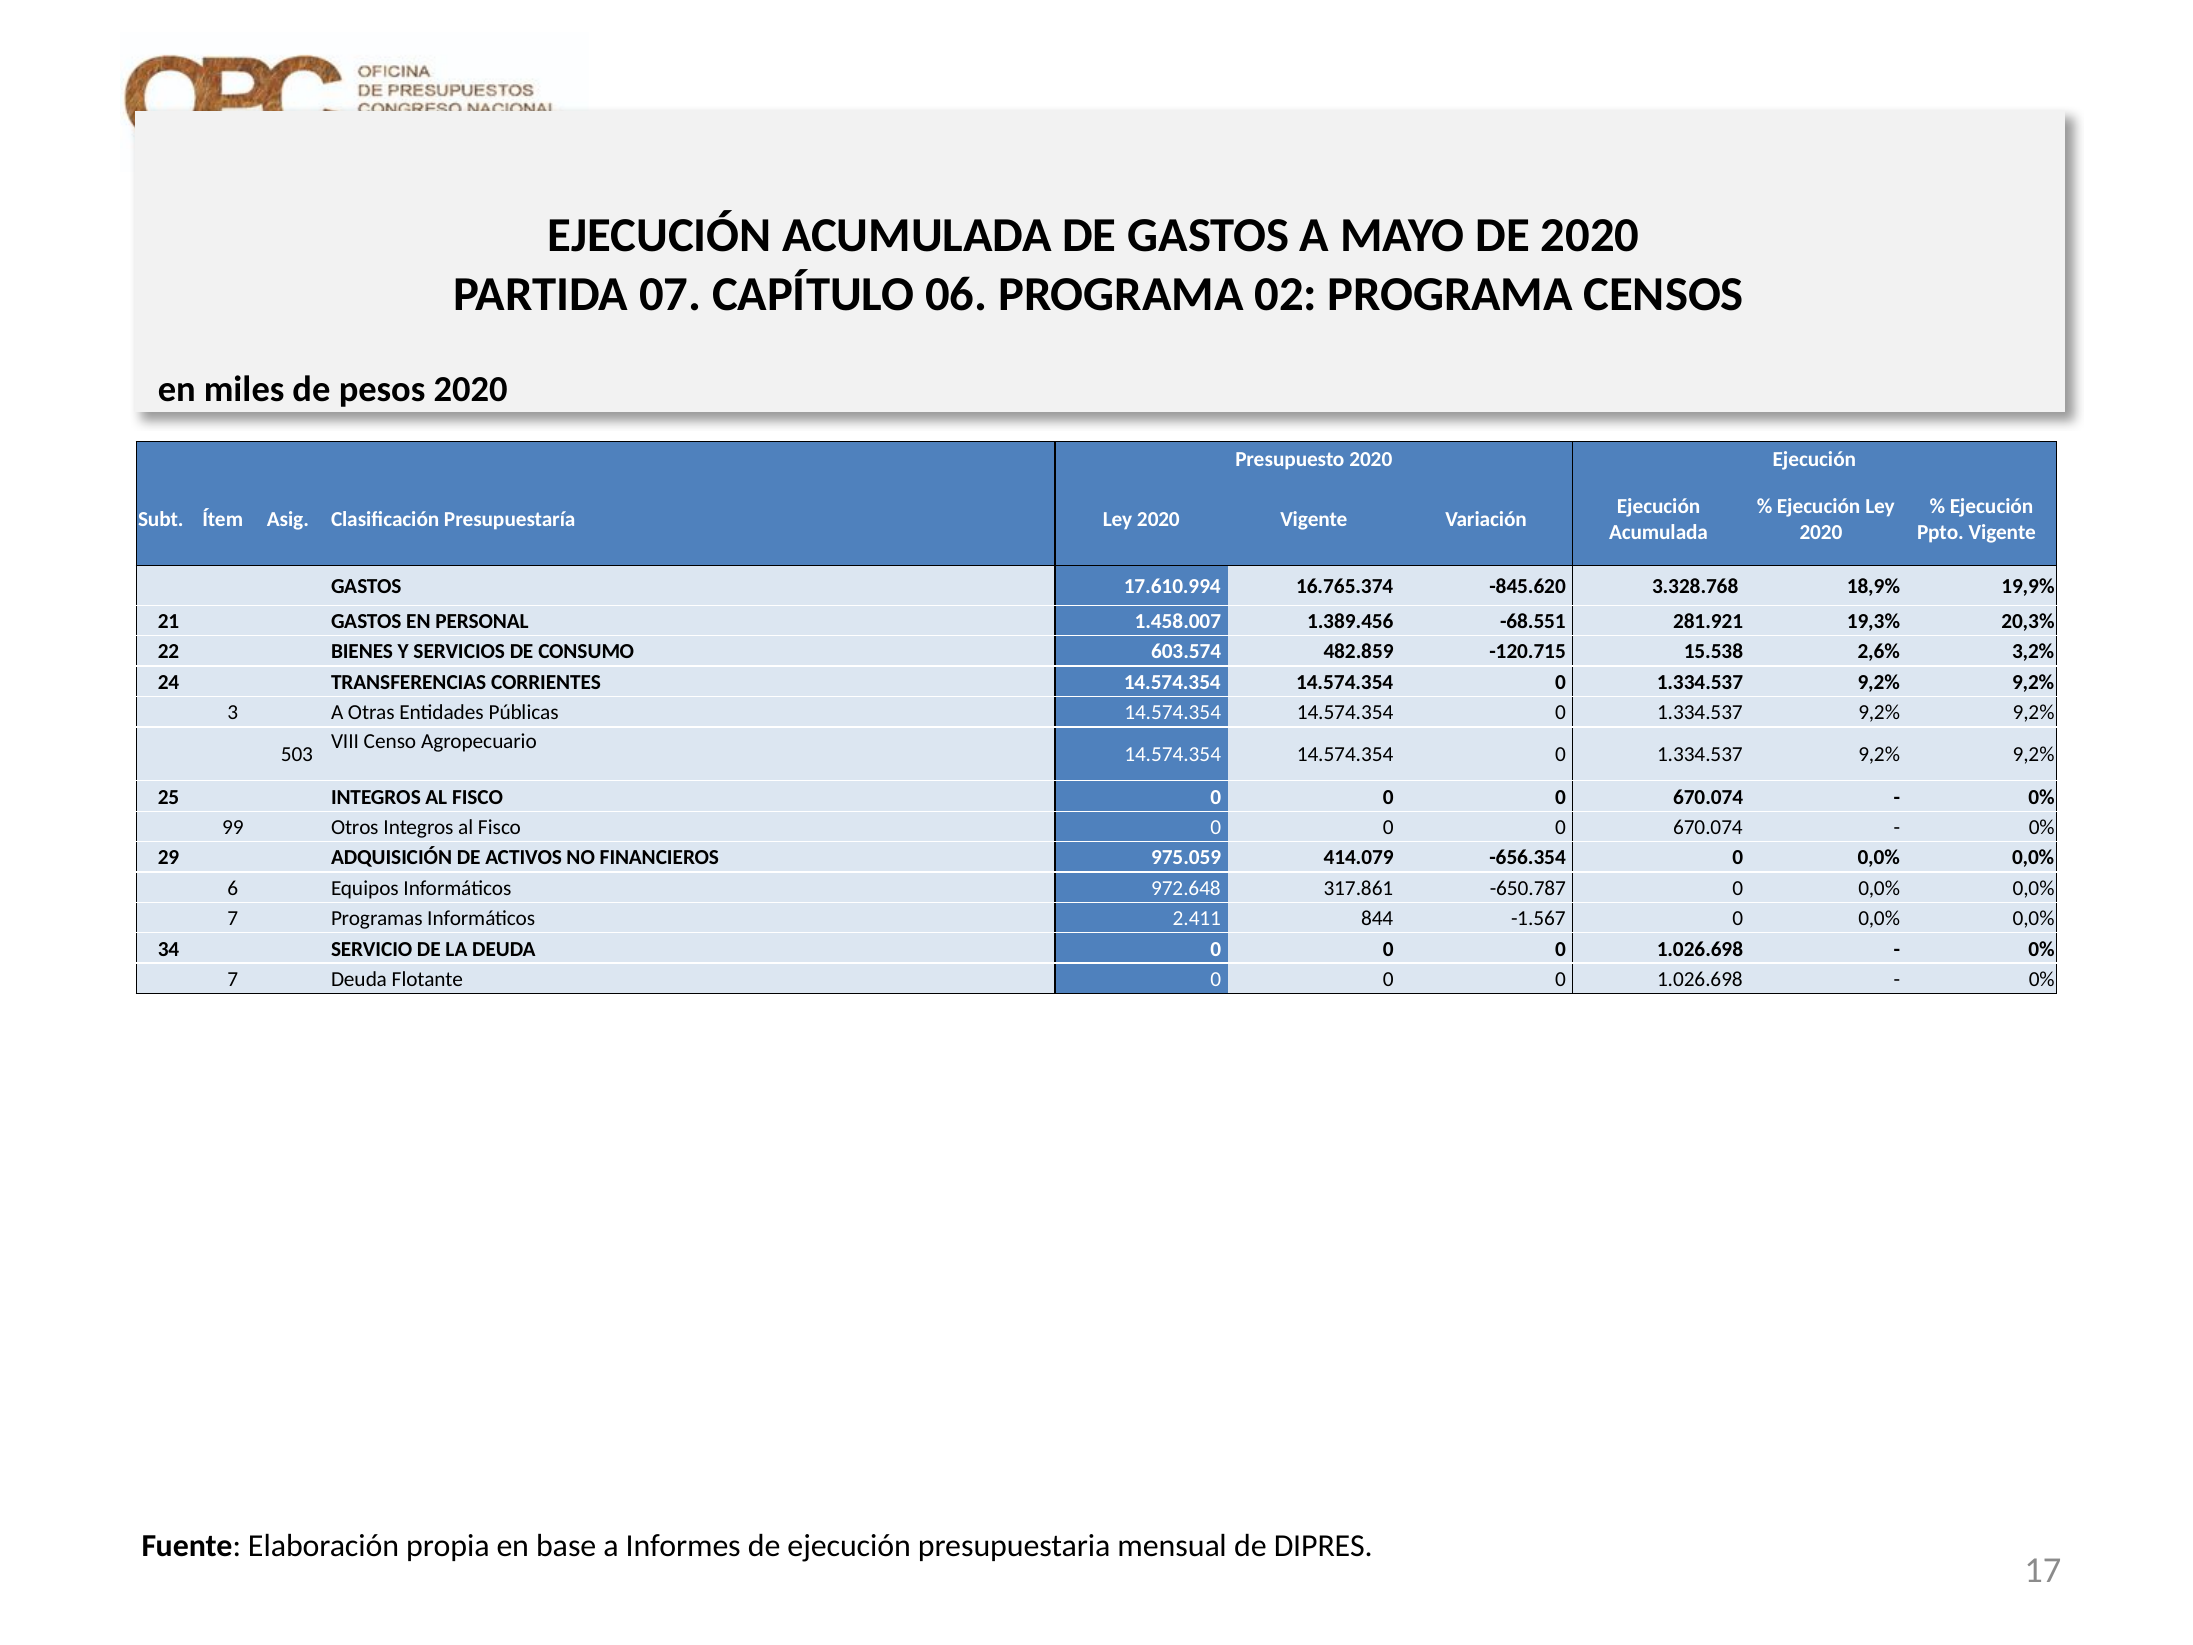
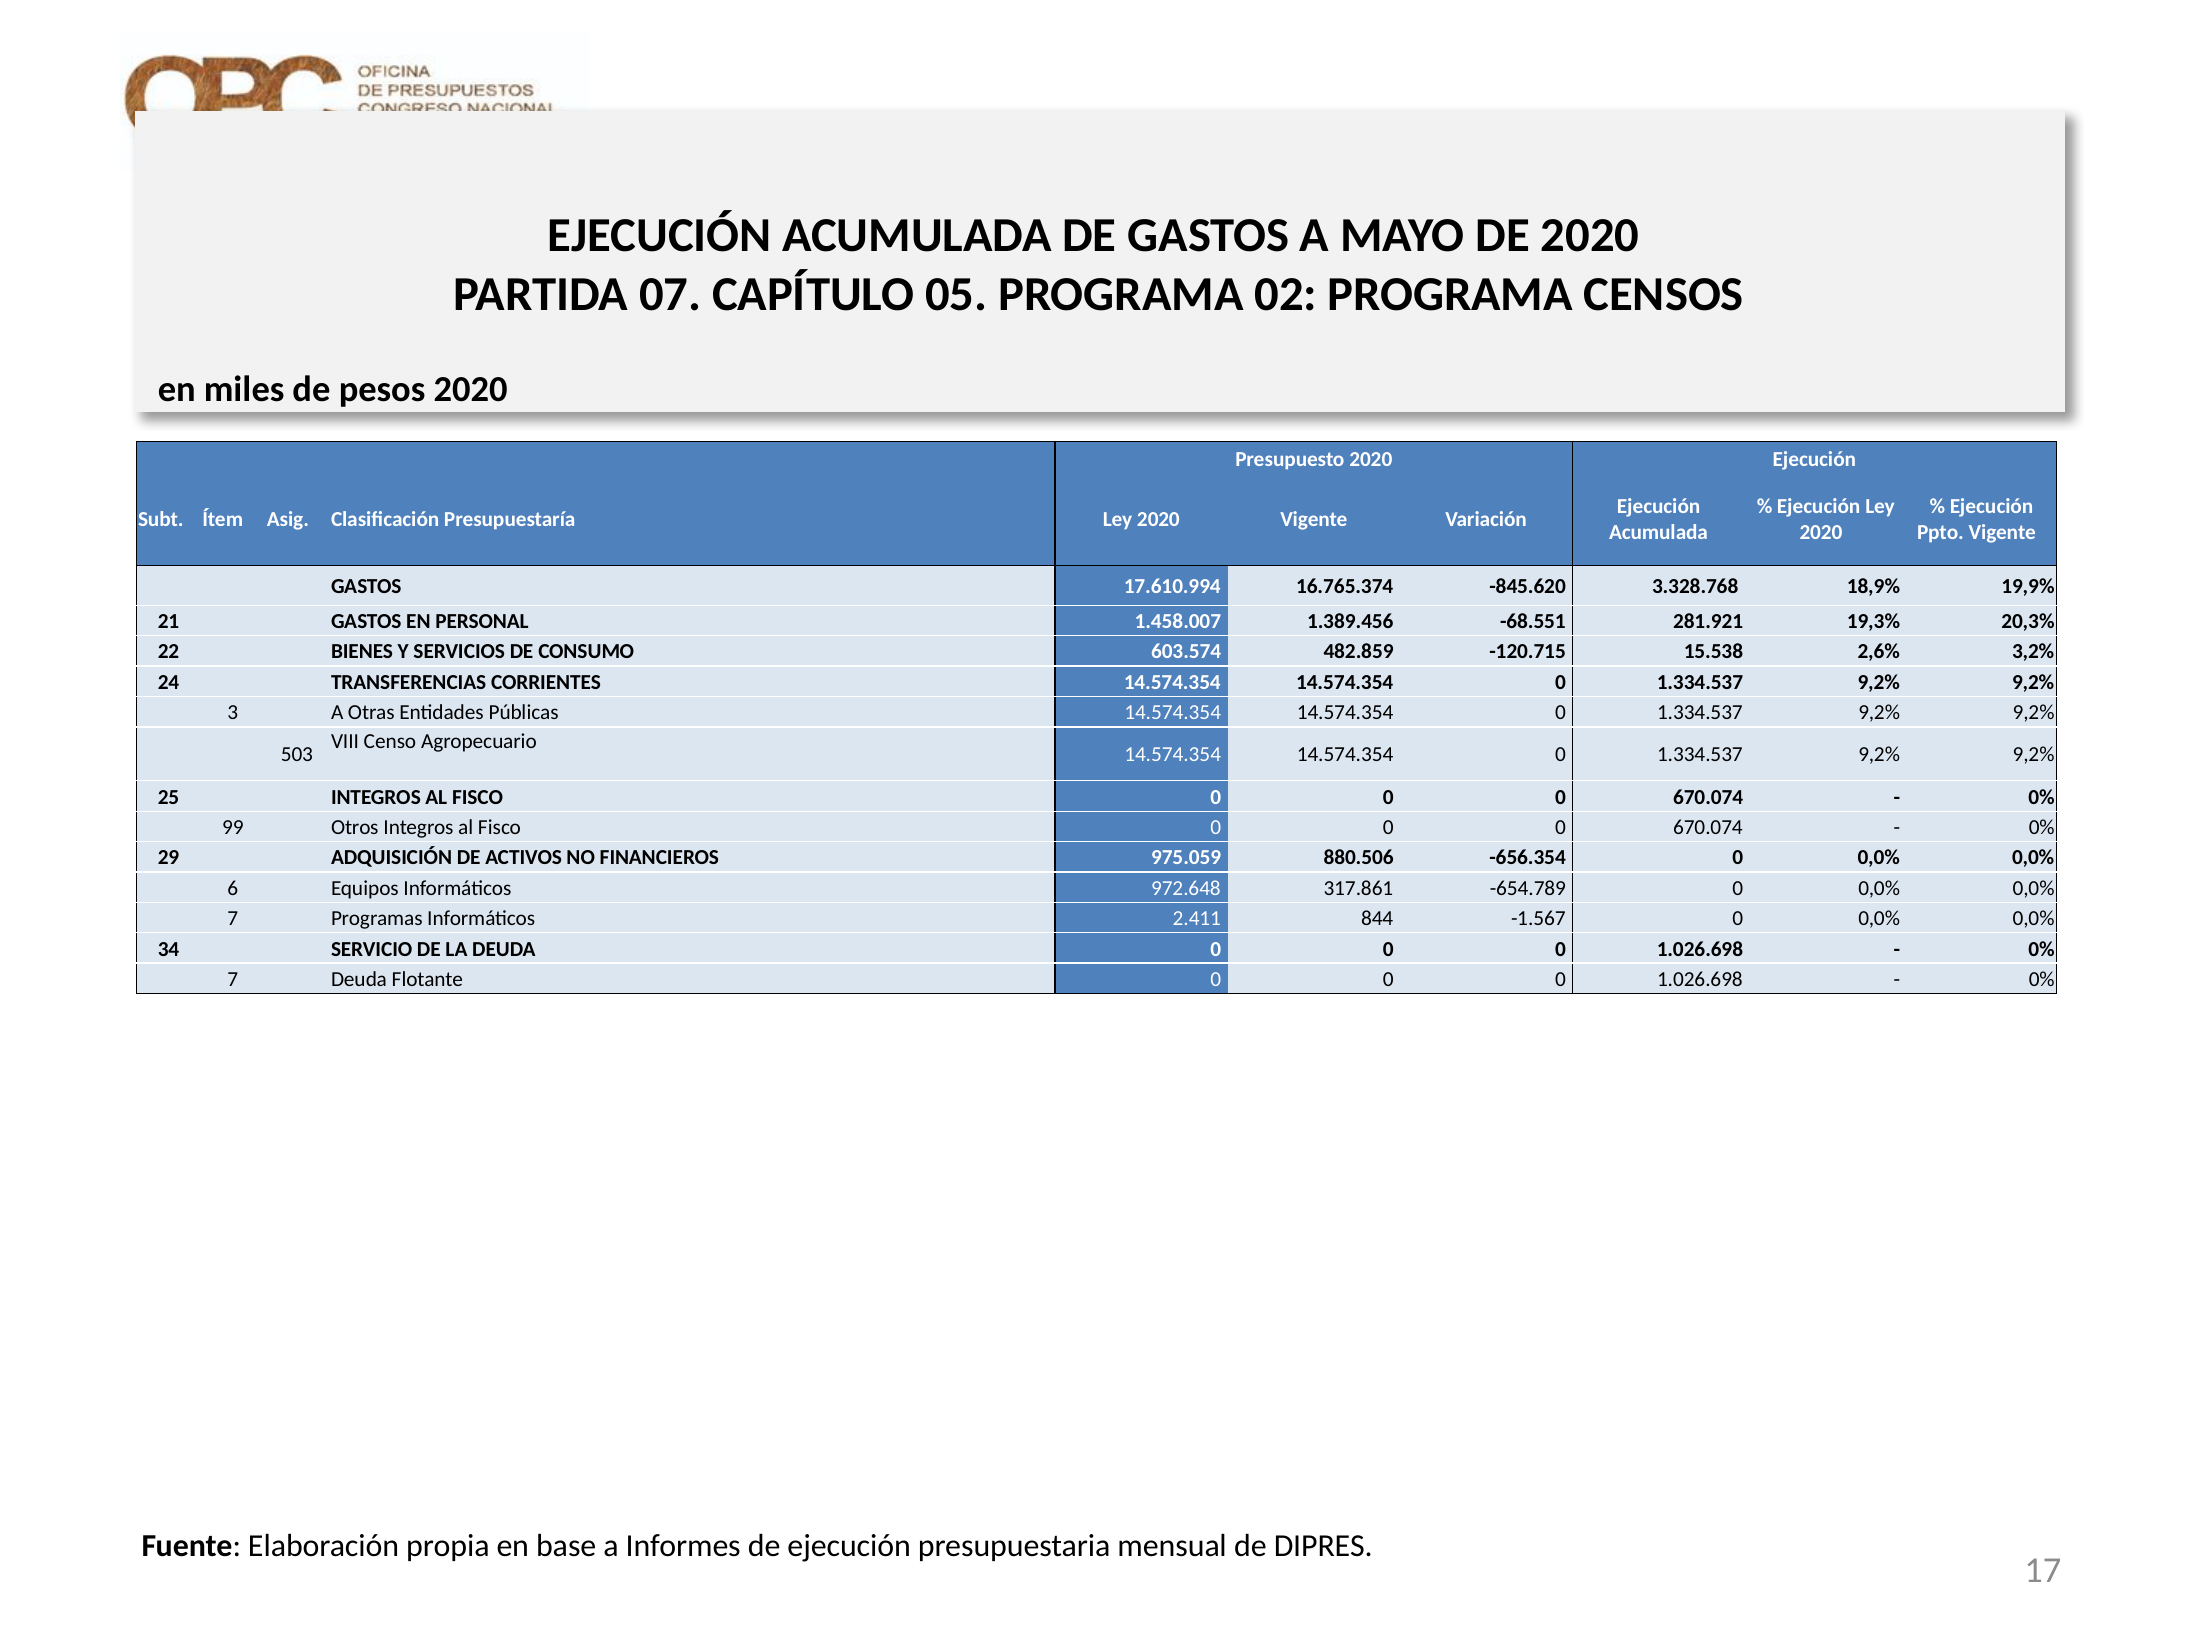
06: 06 -> 05
414.079: 414.079 -> 880.506
-650.787: -650.787 -> -654.789
